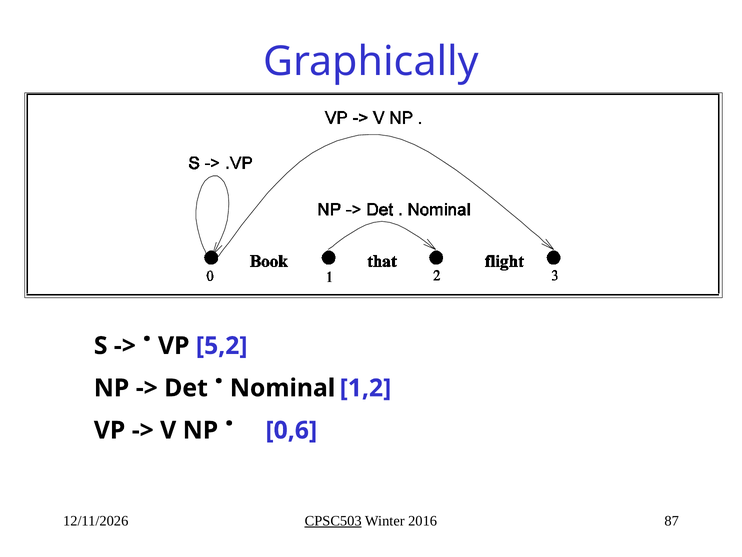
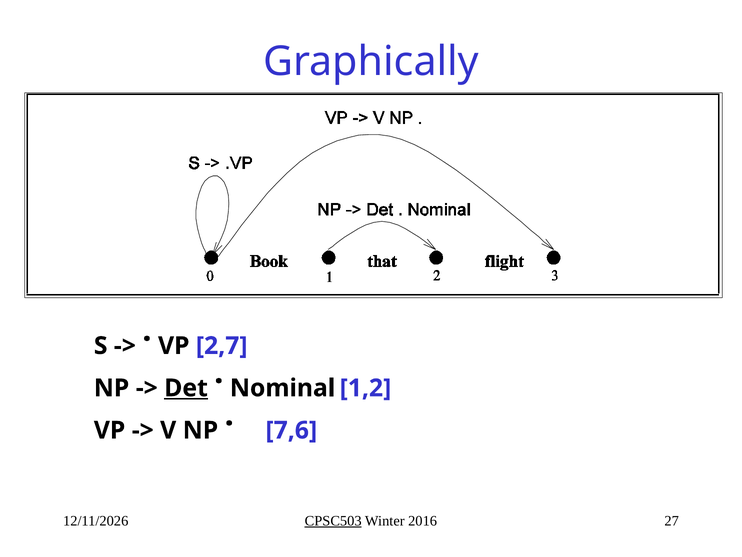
5,2: 5,2 -> 2,7
Det underline: none -> present
0,6: 0,6 -> 7,6
87: 87 -> 27
